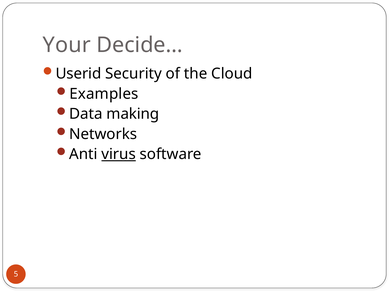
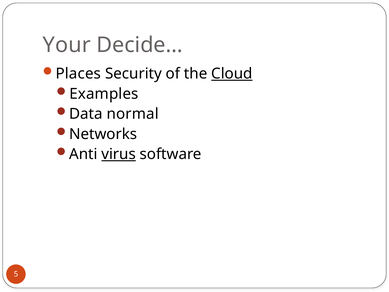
Userid: Userid -> Places
Cloud underline: none -> present
making: making -> normal
